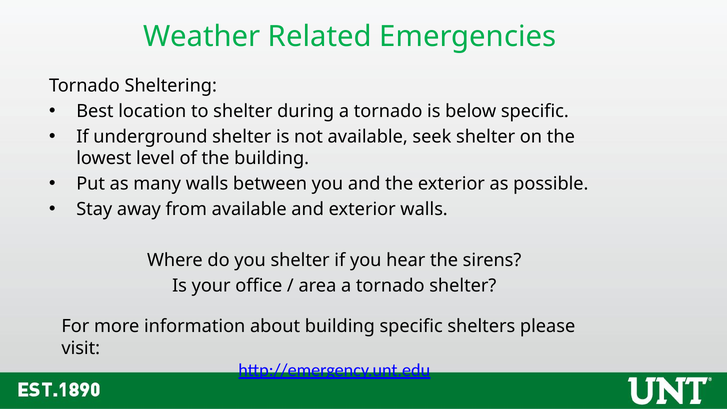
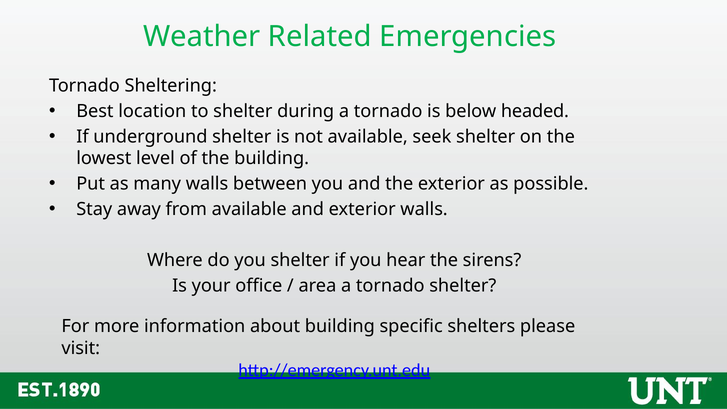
below specific: specific -> headed
